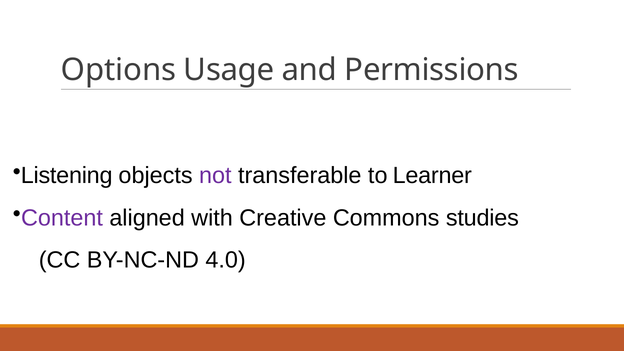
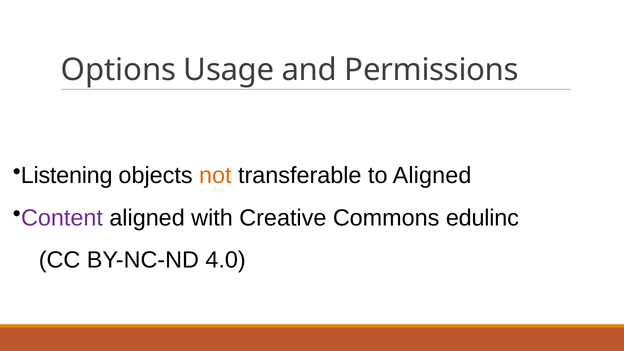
not colour: purple -> orange
to Learner: Learner -> Aligned
studies: studies -> edulinc
